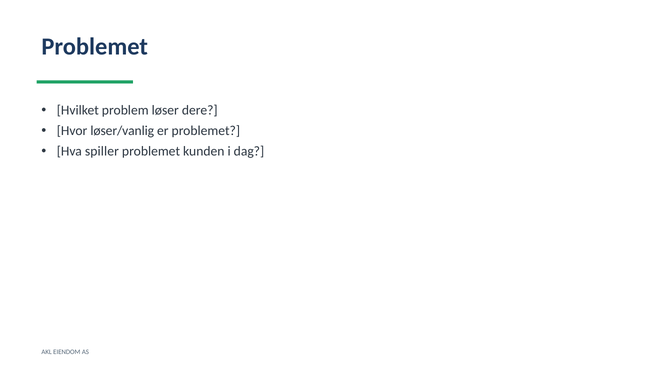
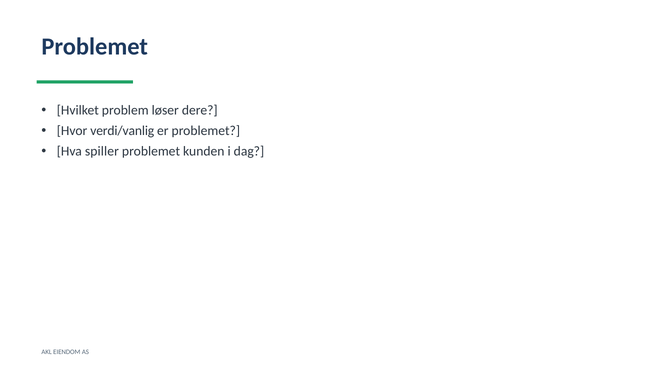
løser/vanlig: løser/vanlig -> verdi/vanlig
